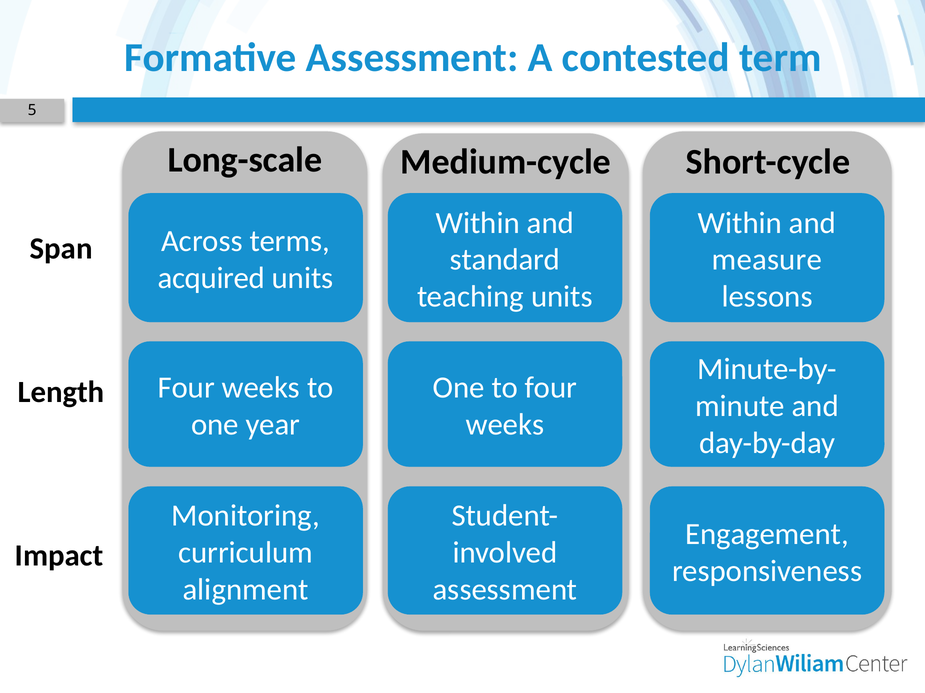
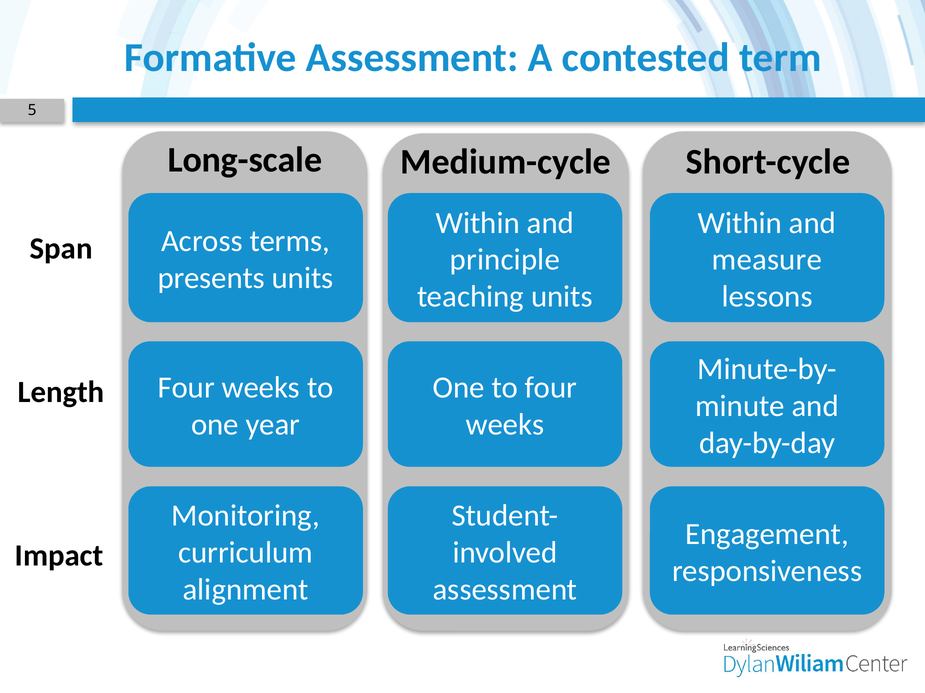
standard: standard -> principle
acquired: acquired -> presents
